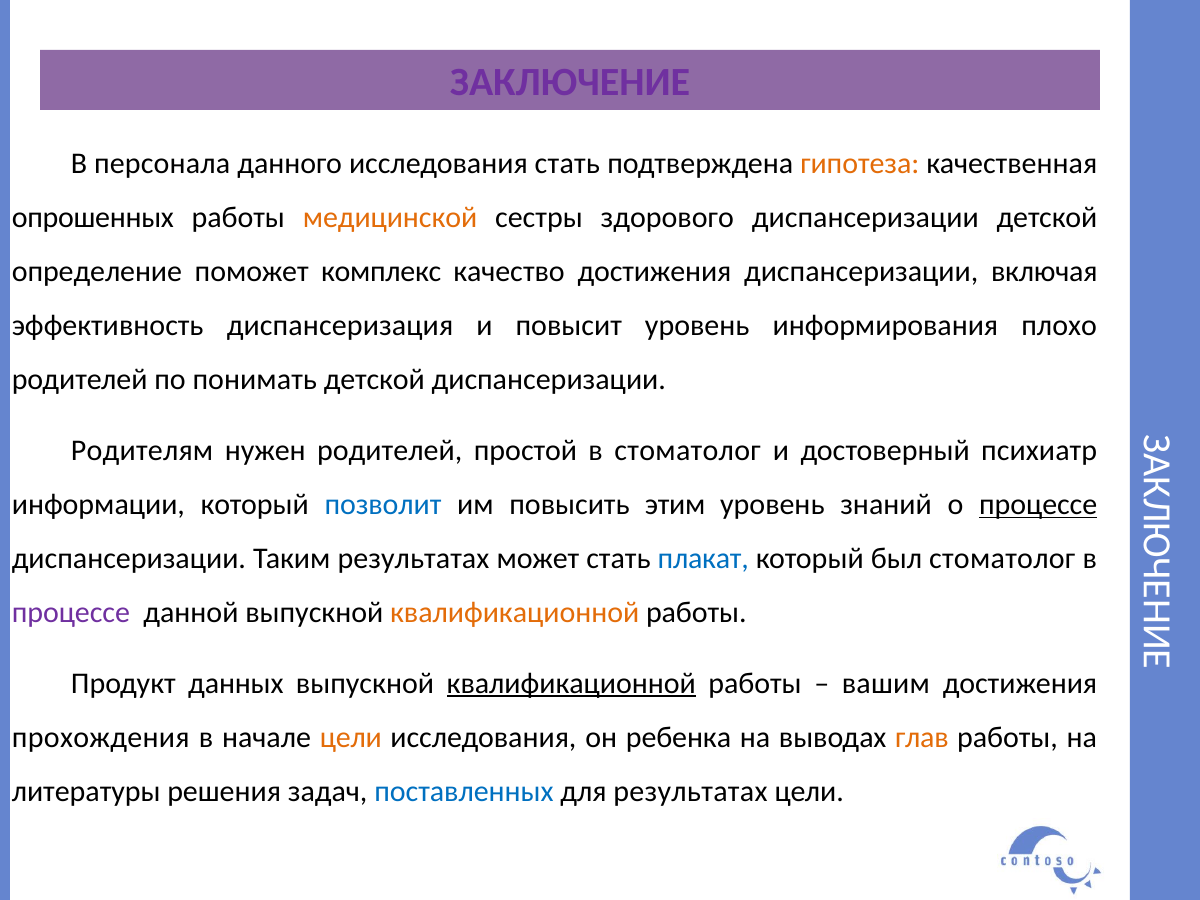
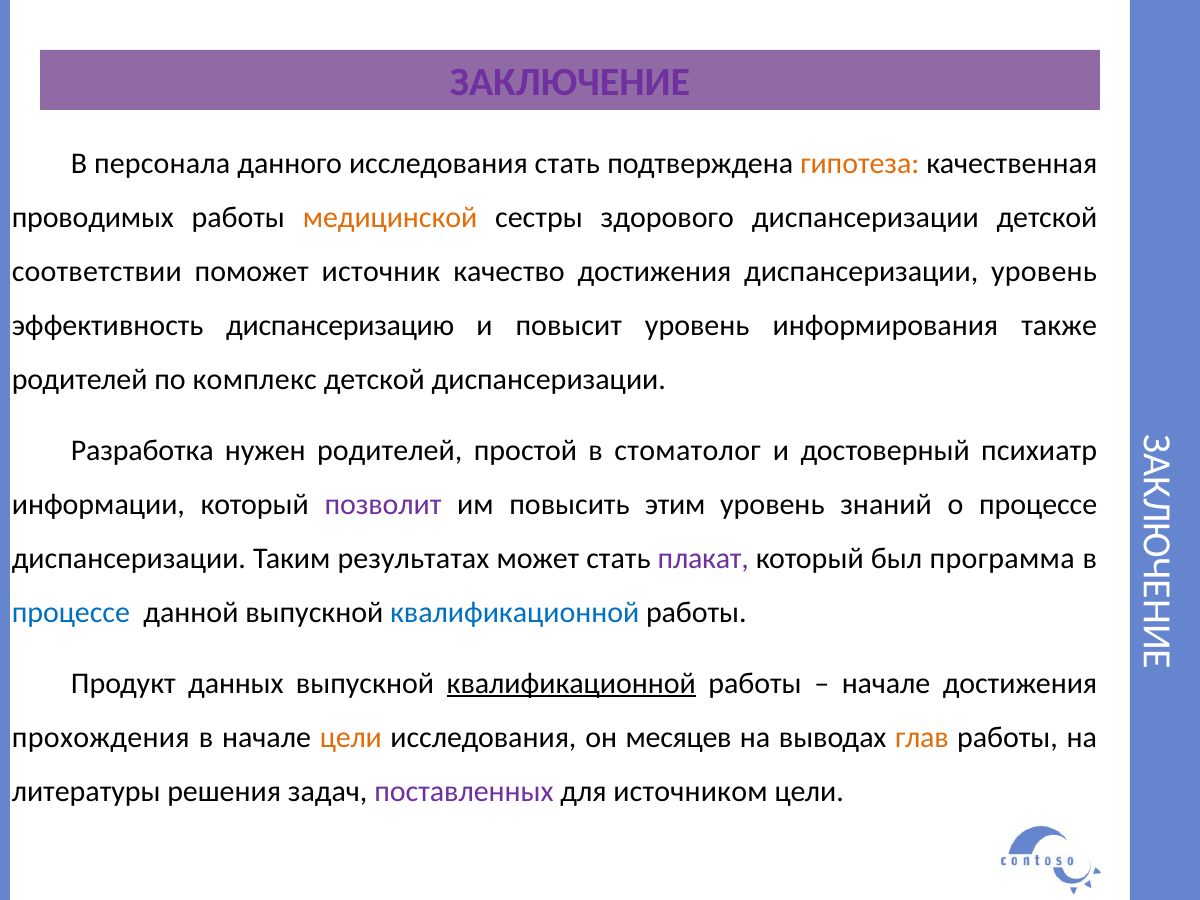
опрошенных: опрошенных -> проводимых
определение: определение -> соответствии
комплекс: комплекс -> источник
диспансеризации включая: включая -> уровень
диспансеризация: диспансеризация -> диспансеризацию
плохо: плохо -> также
понимать: понимать -> комплекс
Родителям: Родителям -> Разработка
позволит colour: blue -> purple
процессе at (1038, 505) underline: present -> none
плакат colour: blue -> purple
был стоматолог: стоматолог -> программа
процессе at (71, 613) colour: purple -> blue
квалификационной at (515, 613) colour: orange -> blue
вашим at (886, 683): вашим -> начале
ребенка: ребенка -> месяцев
поставленных colour: blue -> purple
для результатах: результатах -> источником
